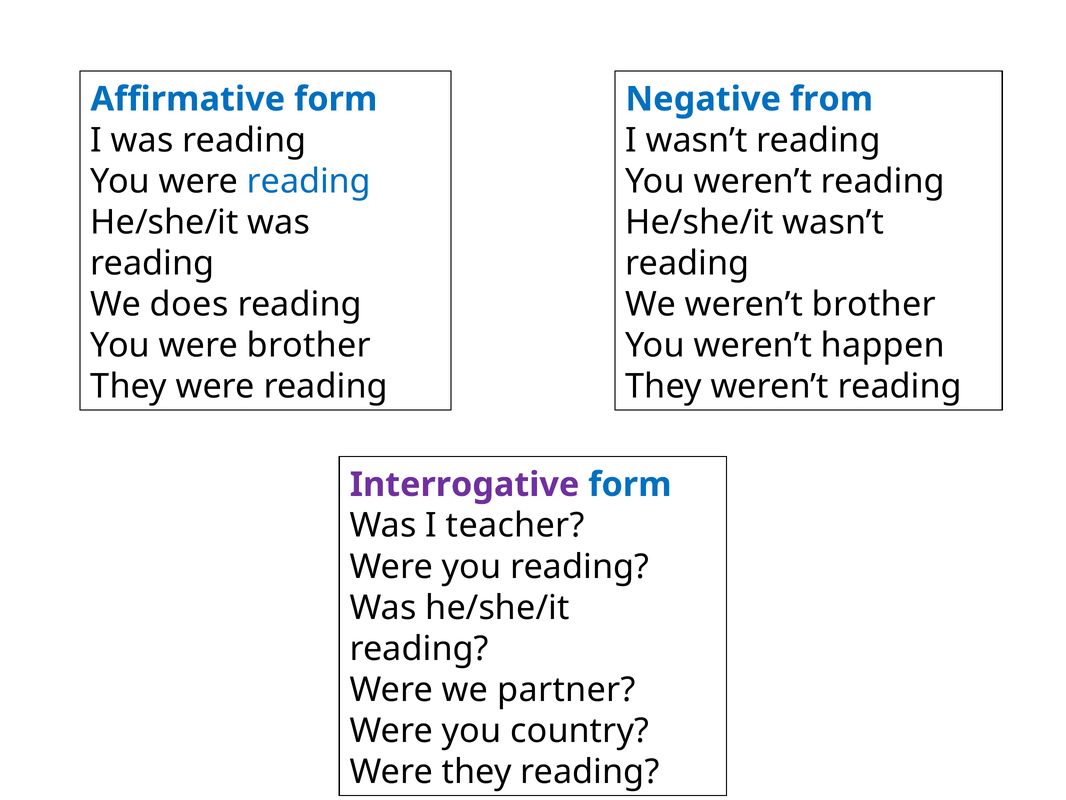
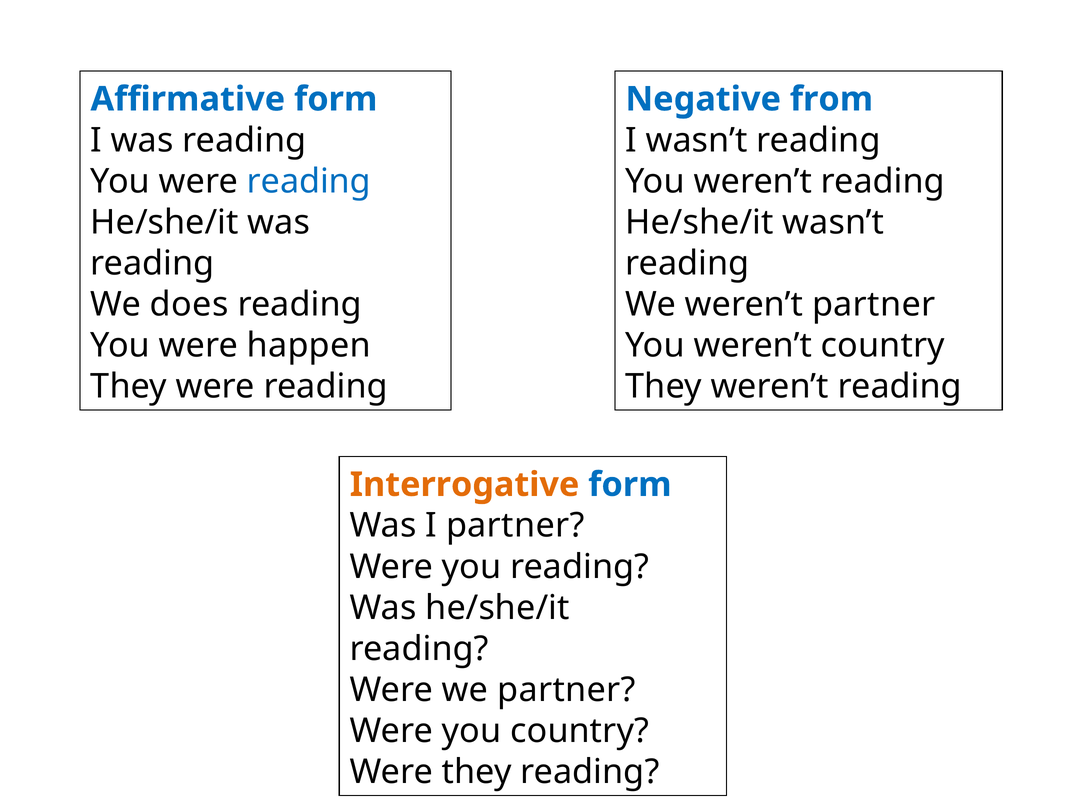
weren’t brother: brother -> partner
were brother: brother -> happen
weren’t happen: happen -> country
Interrogative colour: purple -> orange
I teacher: teacher -> partner
